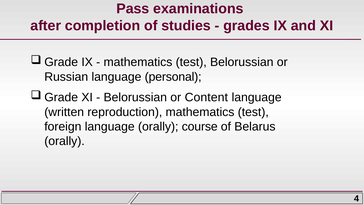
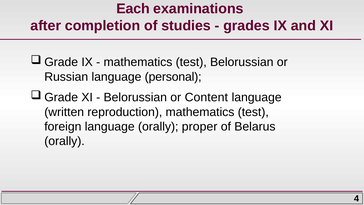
Pass: Pass -> Each
course: course -> proper
